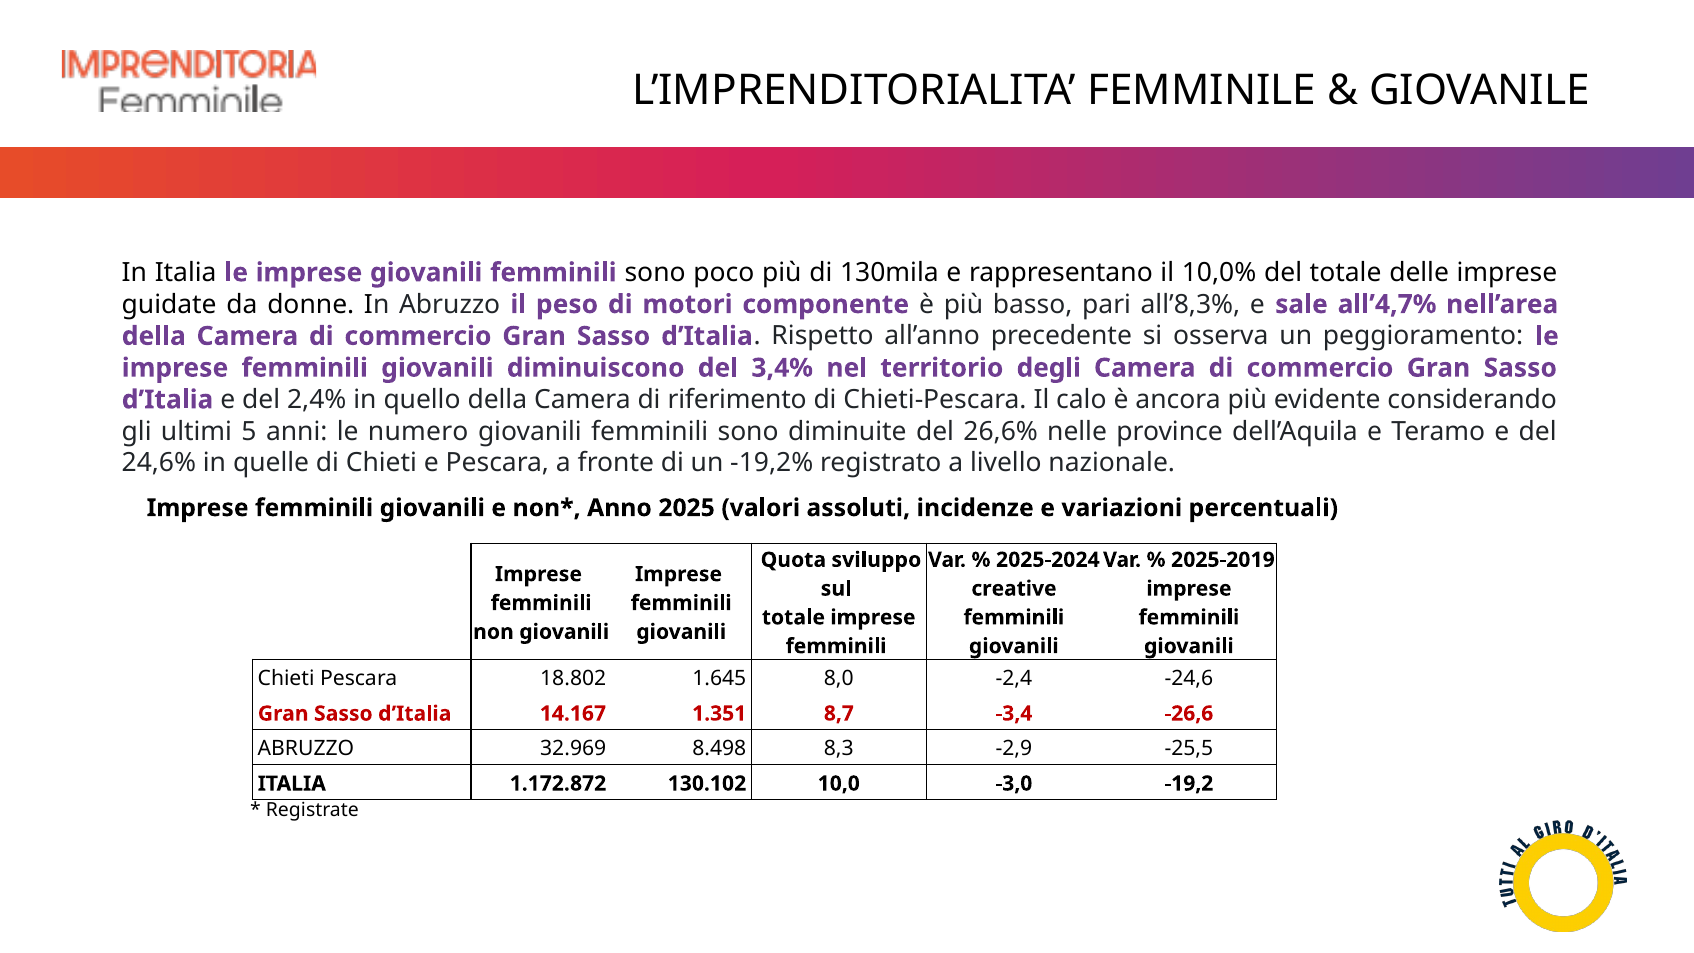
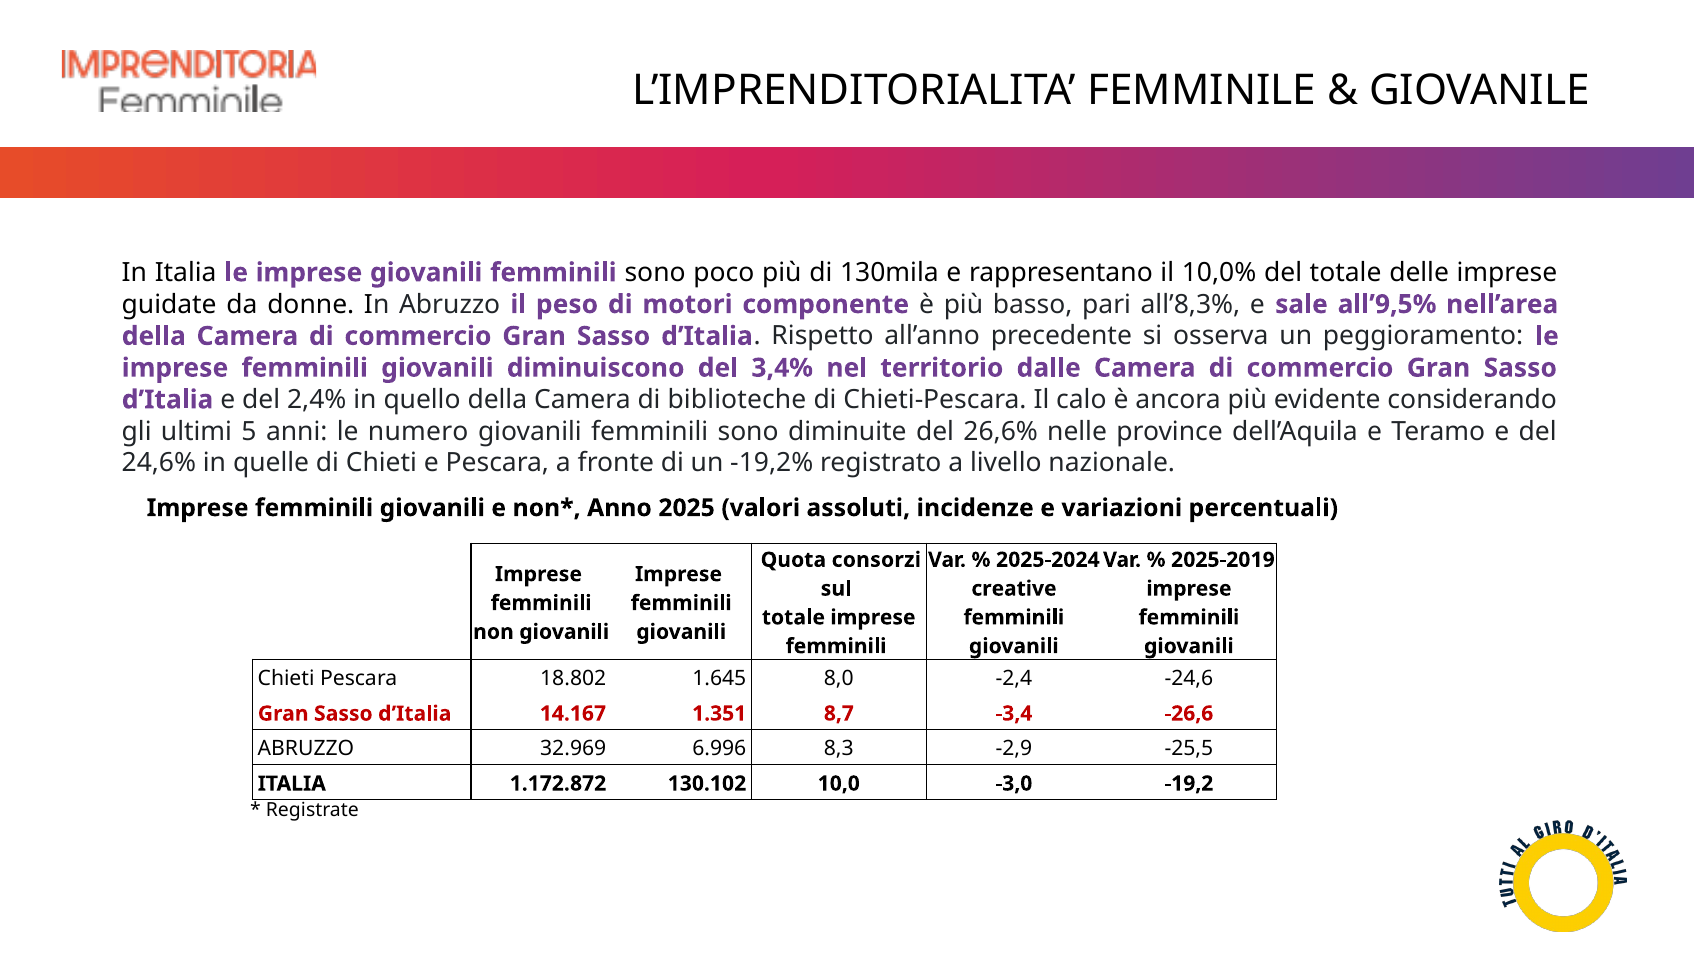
all’4,7%: all’4,7% -> all’9,5%
degli: degli -> dalle
riferimento: riferimento -> biblioteche
sviluppo: sviluppo -> consorzi
8.498: 8.498 -> 6.996
